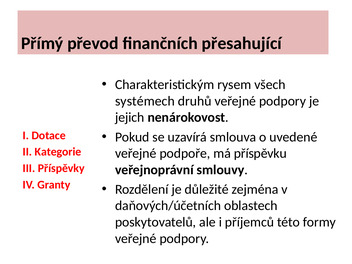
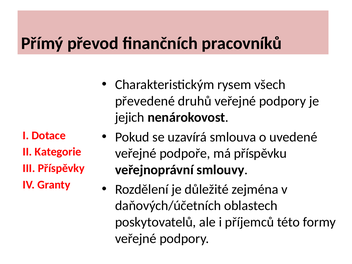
přesahující: přesahující -> pracovníků
systémech: systémech -> převedené
